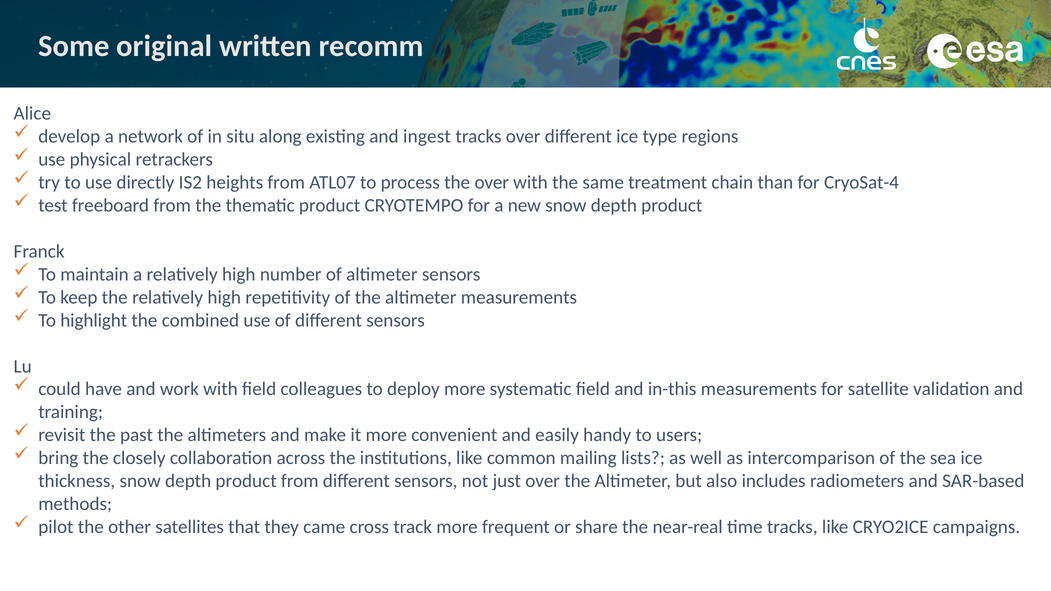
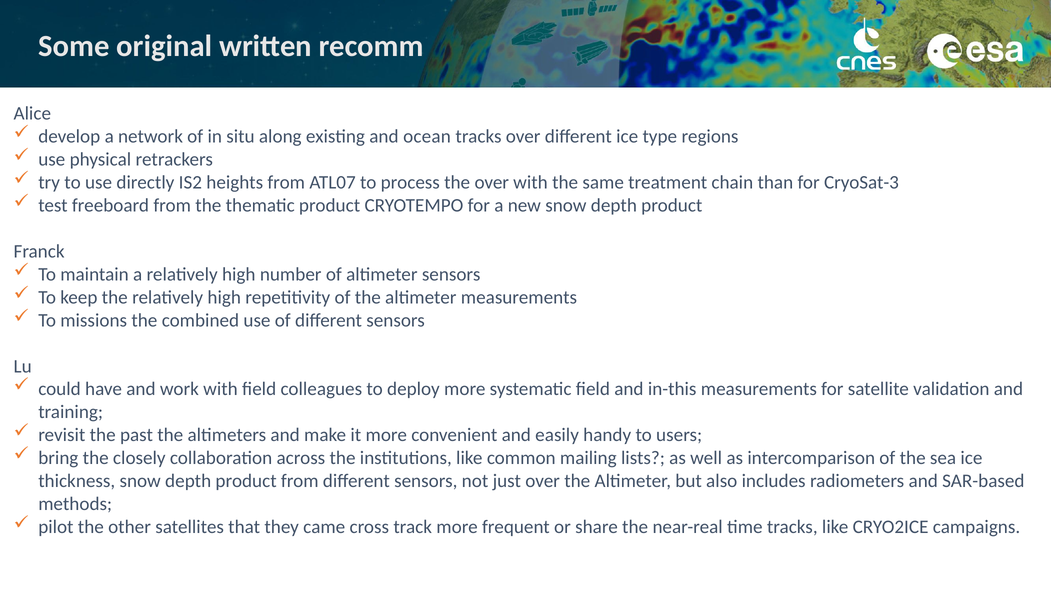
ingest: ingest -> ocean
CryoSat-4: CryoSat-4 -> CryoSat-3
highlight: highlight -> missions
